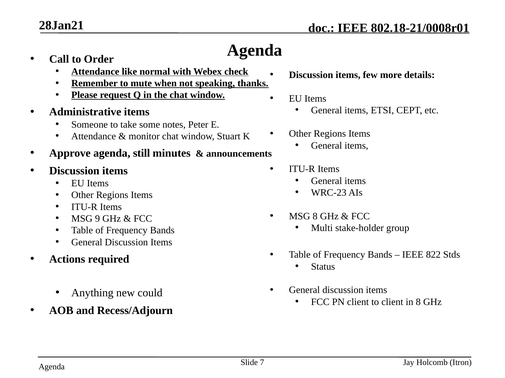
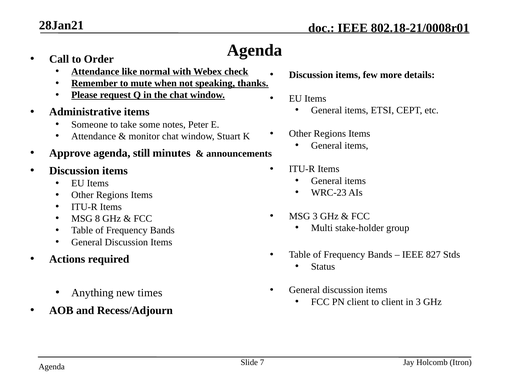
MSG 8: 8 -> 3
9: 9 -> 8
822: 822 -> 827
could: could -> times
in 8: 8 -> 3
